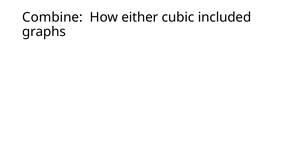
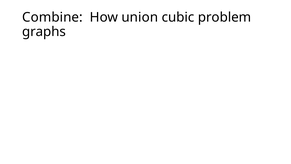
either: either -> union
included: included -> problem
